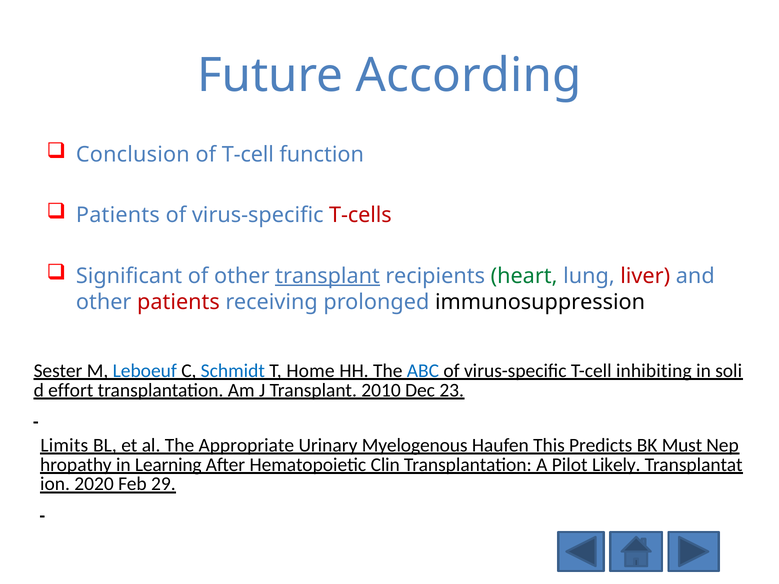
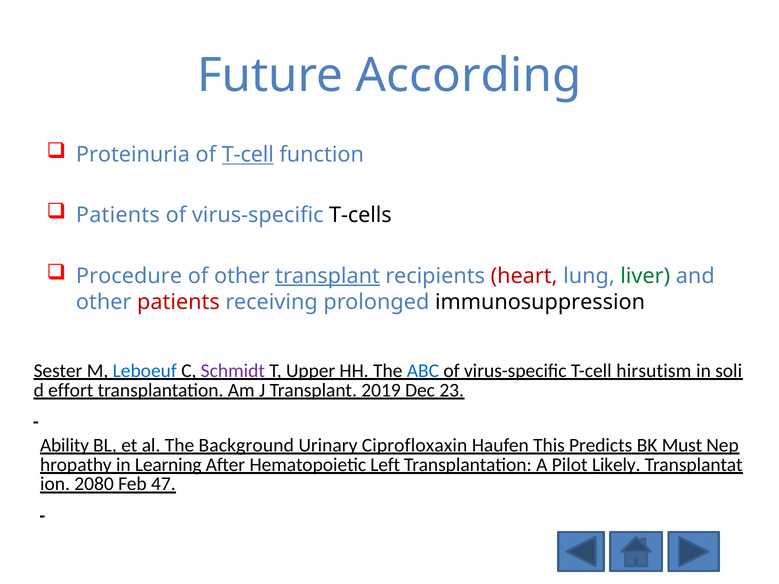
Conclusion: Conclusion -> Proteinuria
T-cell at (248, 155) underline: none -> present
T-cells colour: red -> black
Significant: Significant -> Procedure
heart colour: green -> red
liver colour: red -> green
Schmidt colour: blue -> purple
Home: Home -> Upper
inhibiting: inhibiting -> hirsutism
2010: 2010 -> 2019
Limits: Limits -> Ability
Appropriate: Appropriate -> Background
Myelogenous: Myelogenous -> Ciprofloxaxin
Clin: Clin -> Left
2020: 2020 -> 2080
29: 29 -> 47
